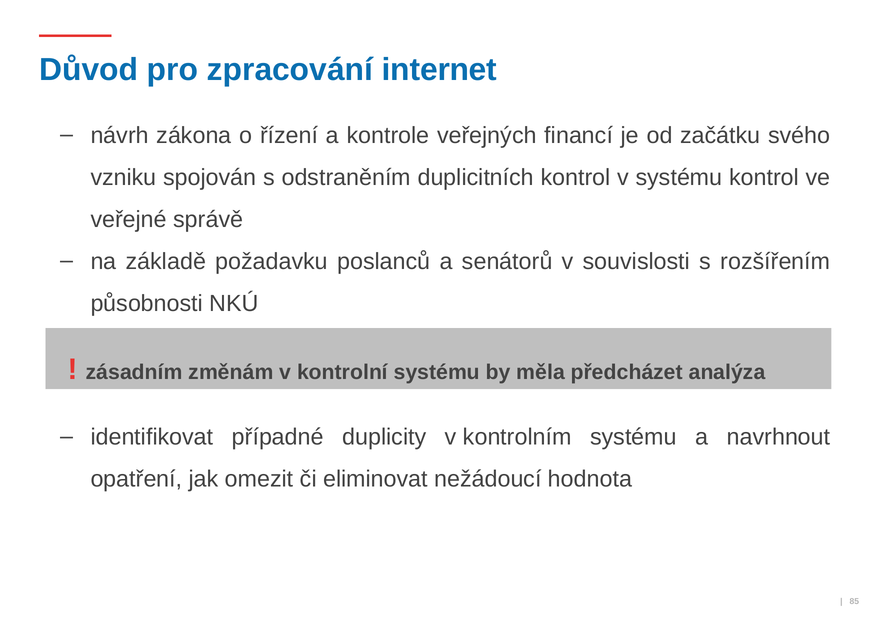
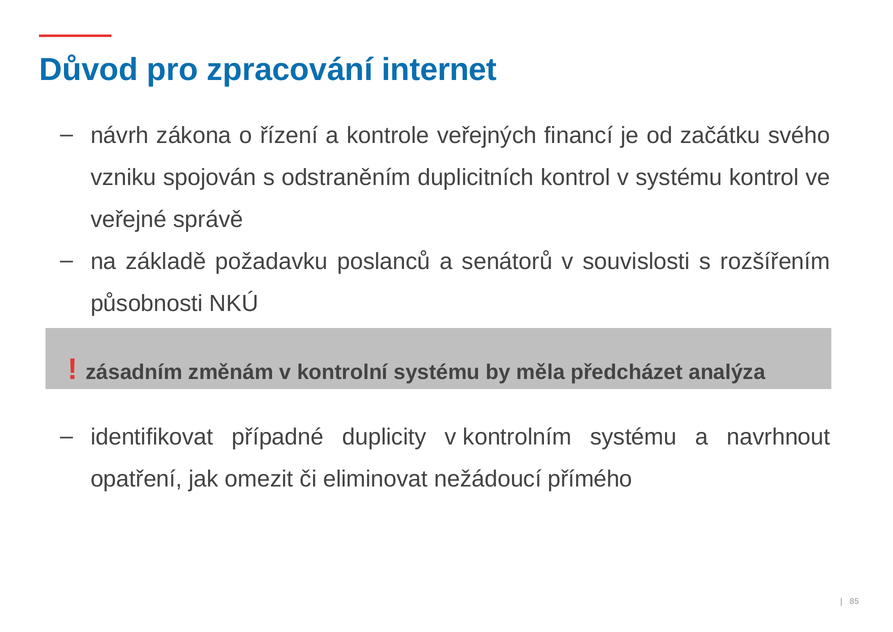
hodnota: hodnota -> přímého
